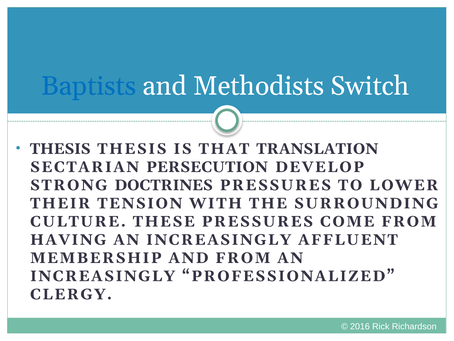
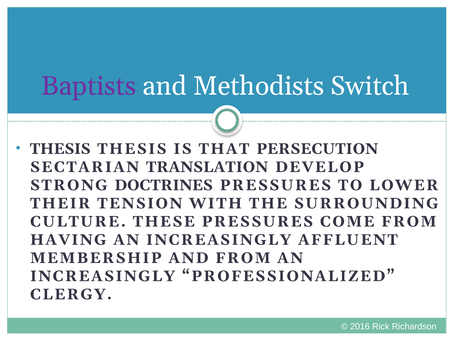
Baptists colour: blue -> purple
TRANSLATION: TRANSLATION -> PERSECUTION
PERSECUTION: PERSECUTION -> TRANSLATION
